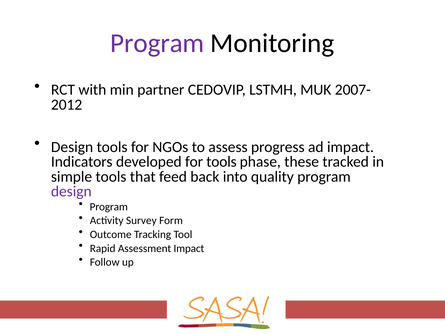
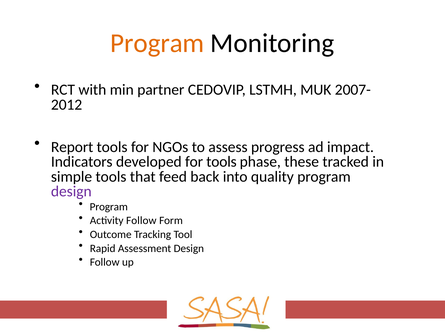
Program at (157, 43) colour: purple -> orange
Design at (72, 147): Design -> Report
Activity Survey: Survey -> Follow
Assessment Impact: Impact -> Design
